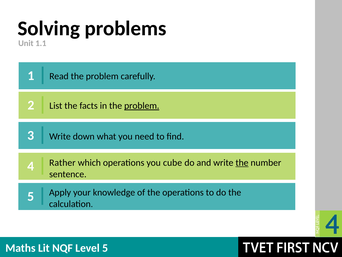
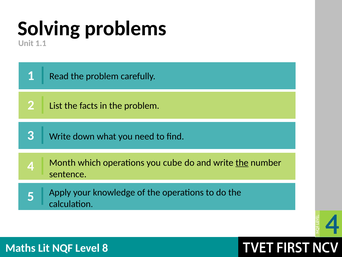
problem at (142, 106) underline: present -> none
Rather: Rather -> Month
5 at (105, 248): 5 -> 8
